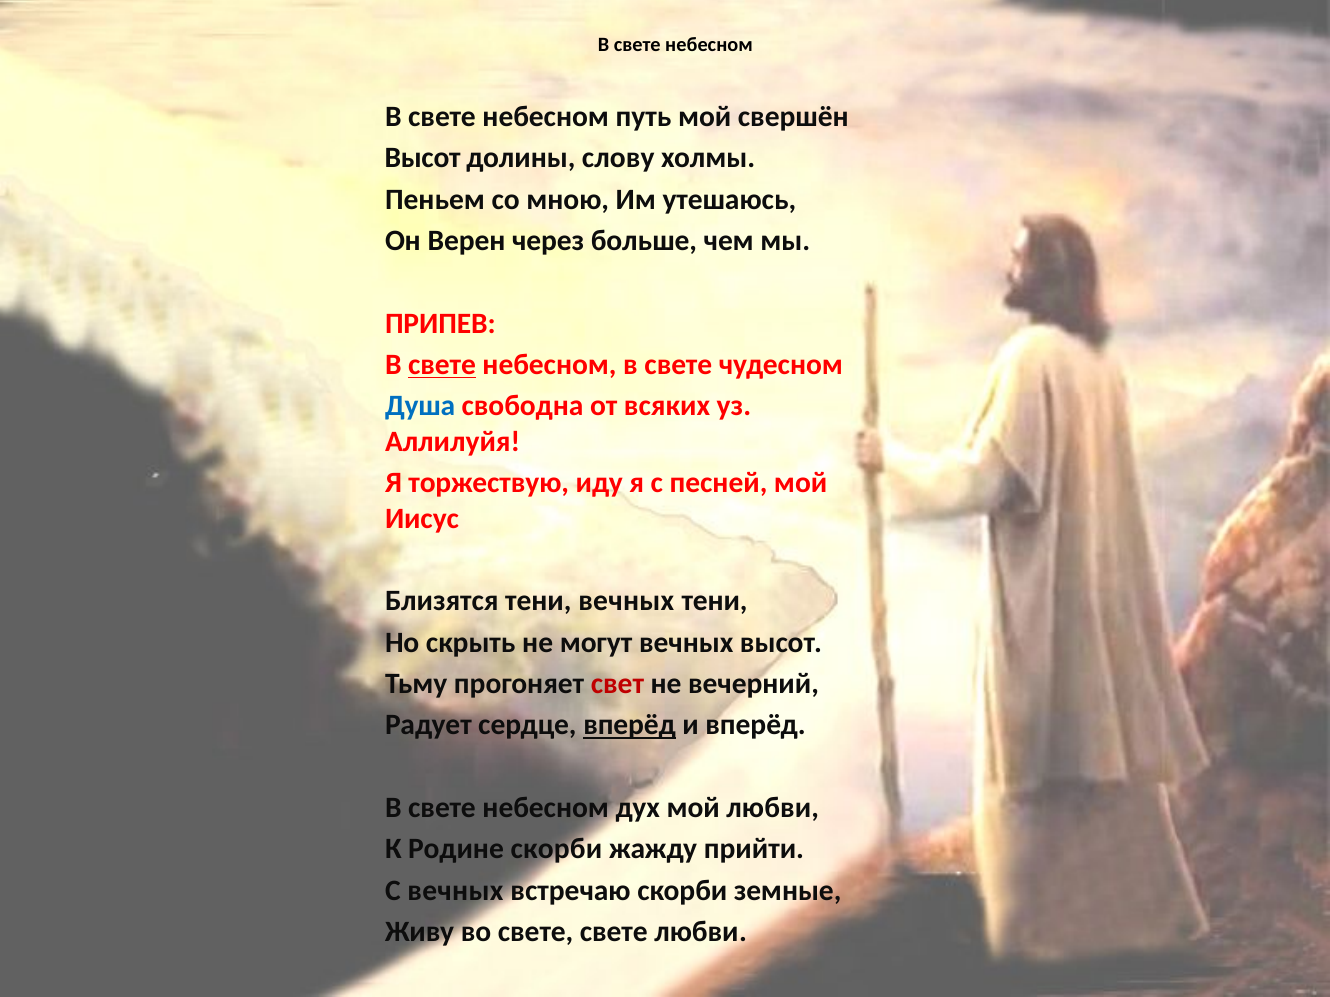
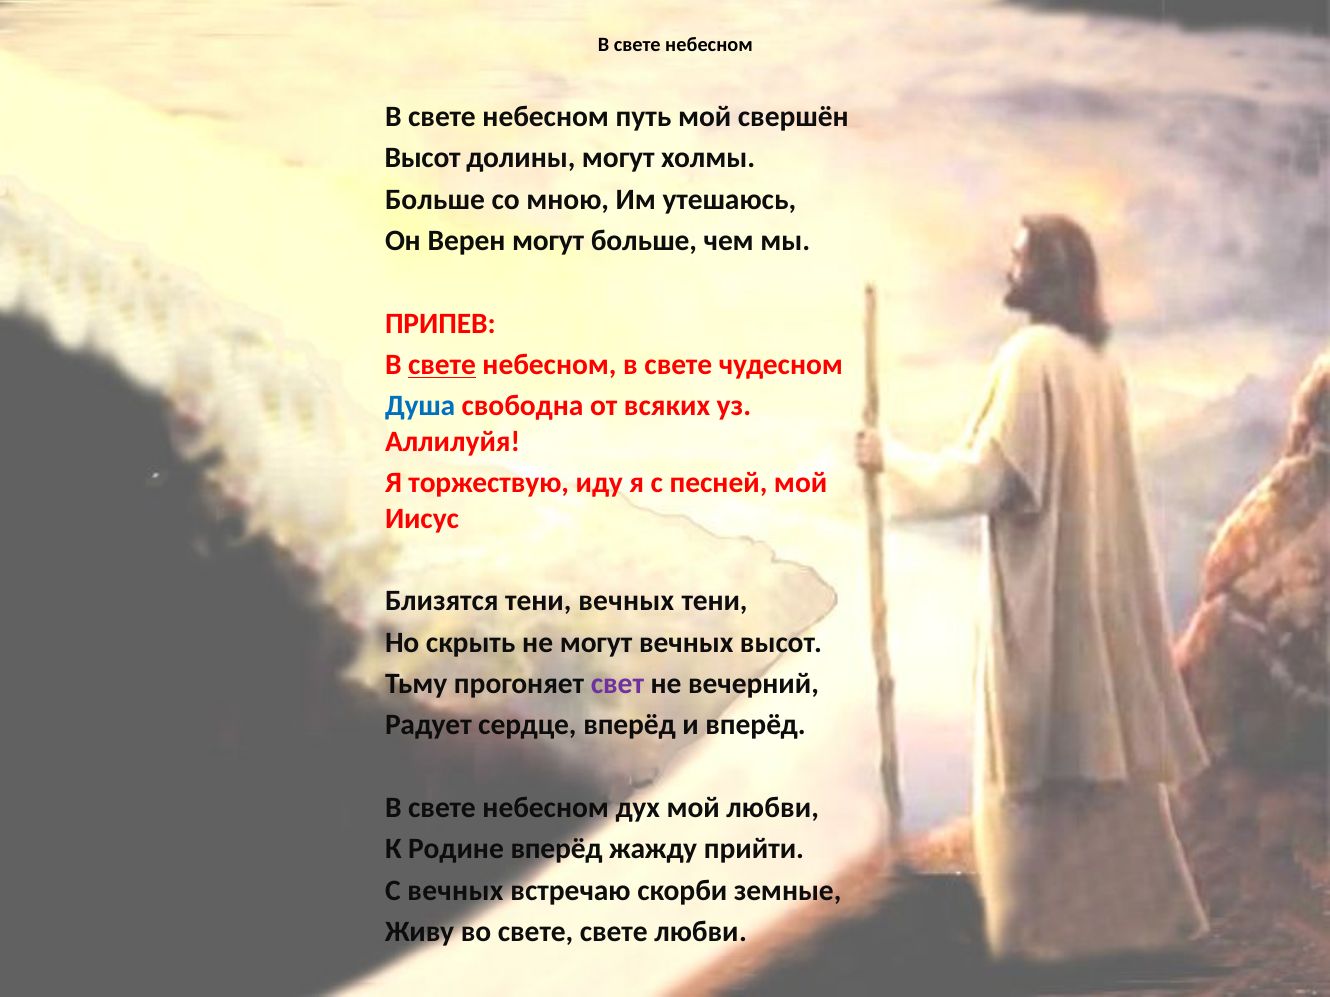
долины слову: слову -> могут
Пеньем at (435, 199): Пеньем -> Больше
Верен через: через -> могут
свет colour: red -> purple
вперёд at (630, 725) underline: present -> none
Родине скорби: скорби -> вперёд
